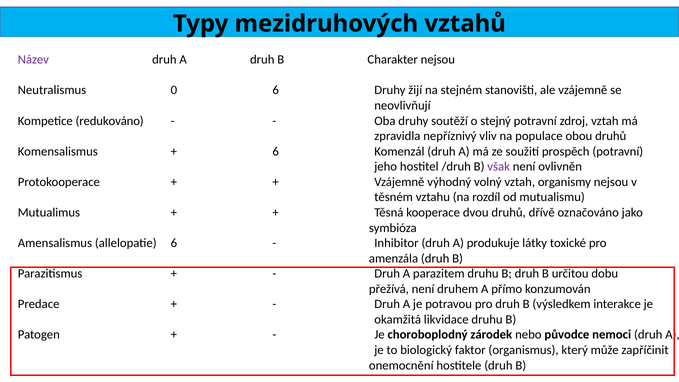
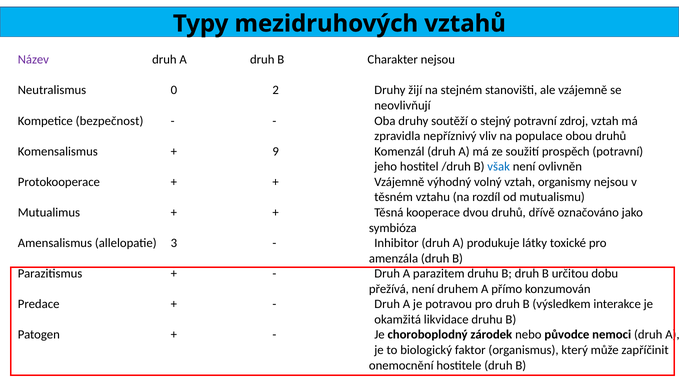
0 6: 6 -> 2
redukováno: redukováno -> bezpečnost
6 at (276, 151): 6 -> 9
však colour: purple -> blue
allelopatie 6: 6 -> 3
